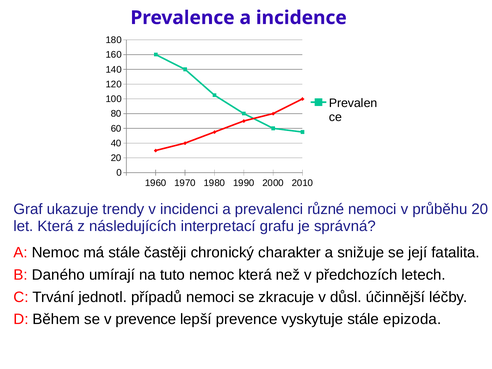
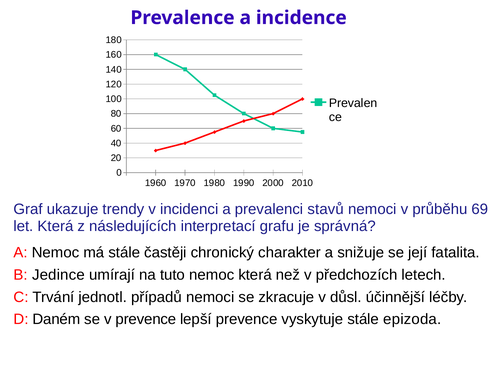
různé: různé -> stavů
průběhu 20: 20 -> 69
Daného: Daného -> Jedince
Během: Během -> Daném
